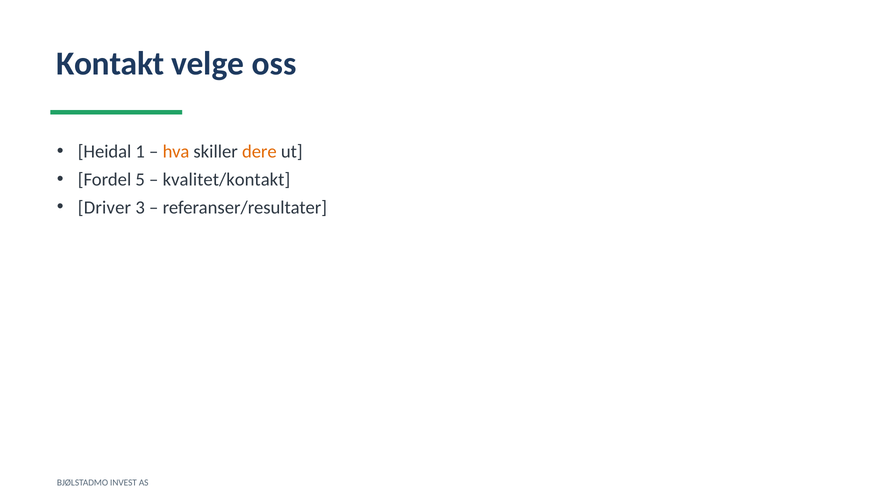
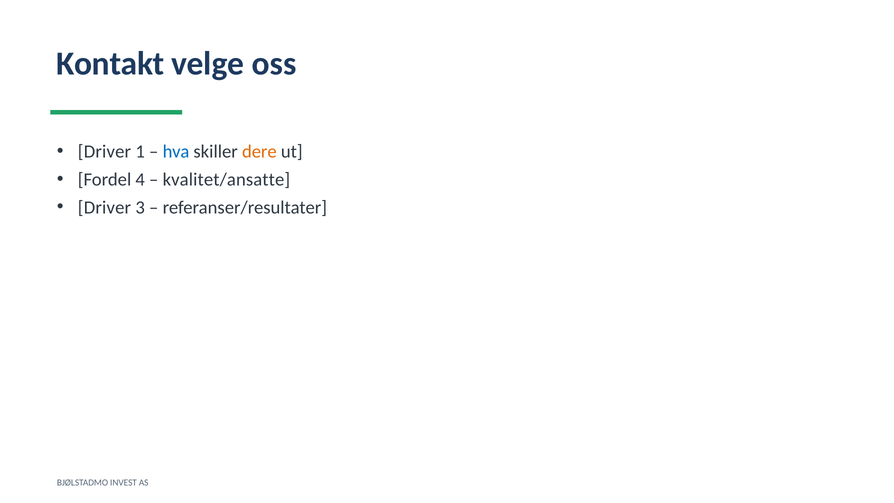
Heidal at (105, 151): Heidal -> Driver
hva colour: orange -> blue
5: 5 -> 4
kvalitet/kontakt: kvalitet/kontakt -> kvalitet/ansatte
